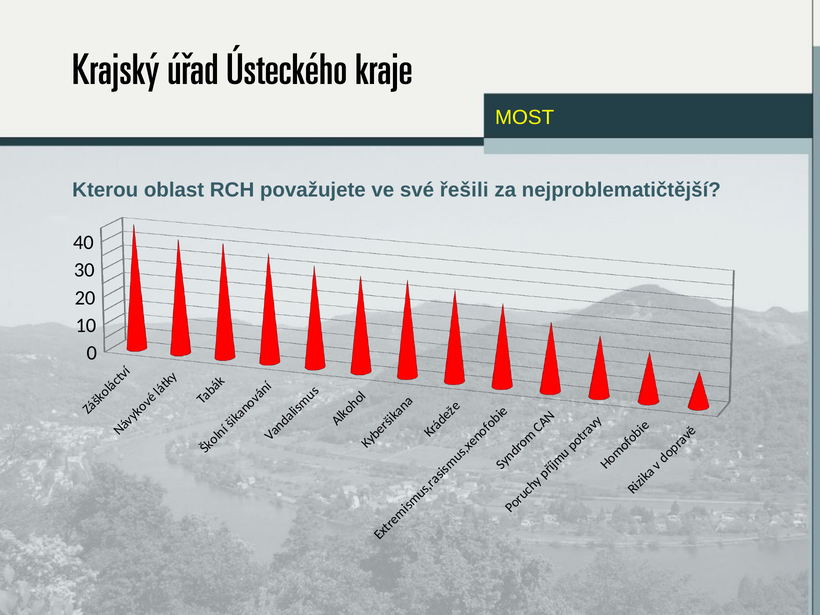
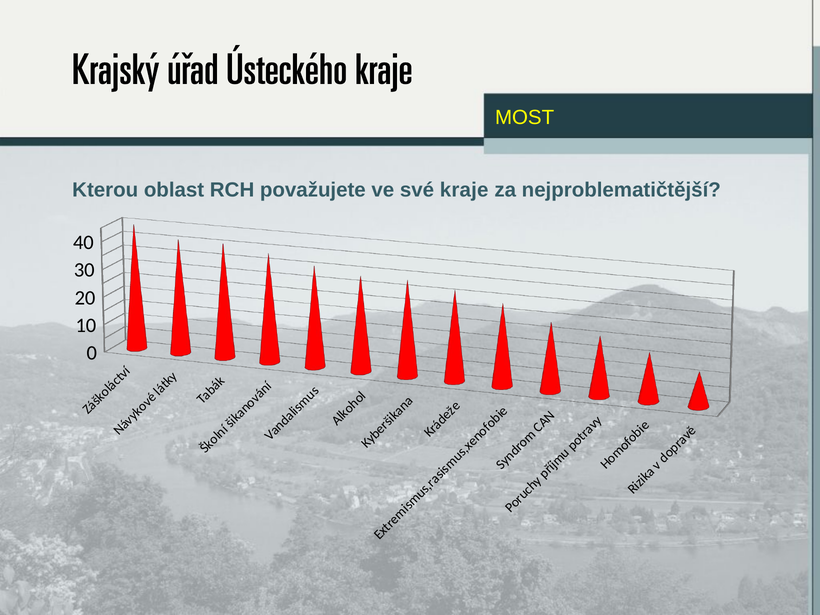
řešili: řešili -> kraje
